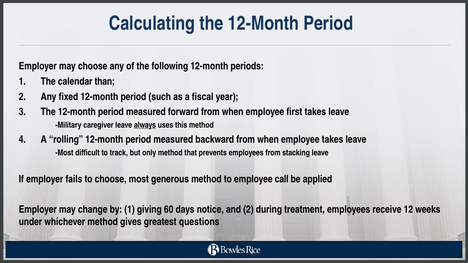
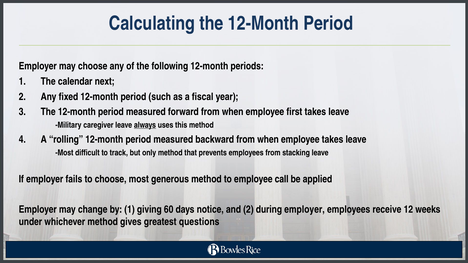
than: than -> next
during treatment: treatment -> employer
